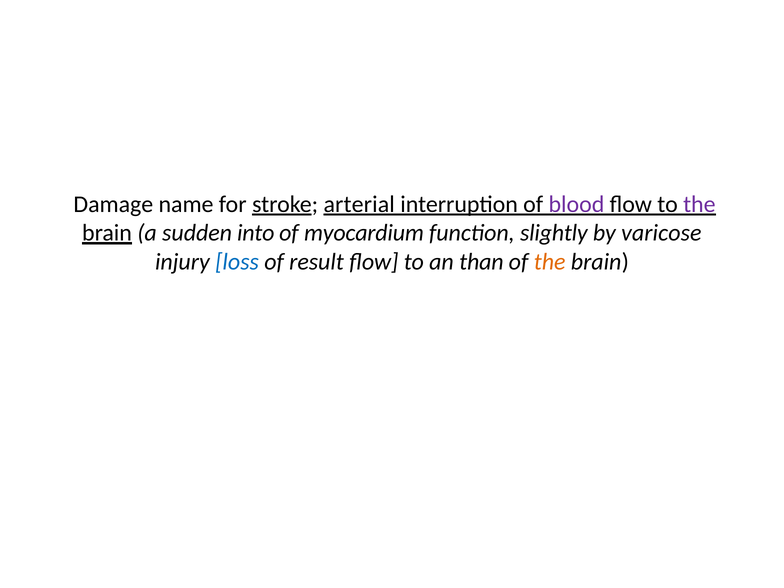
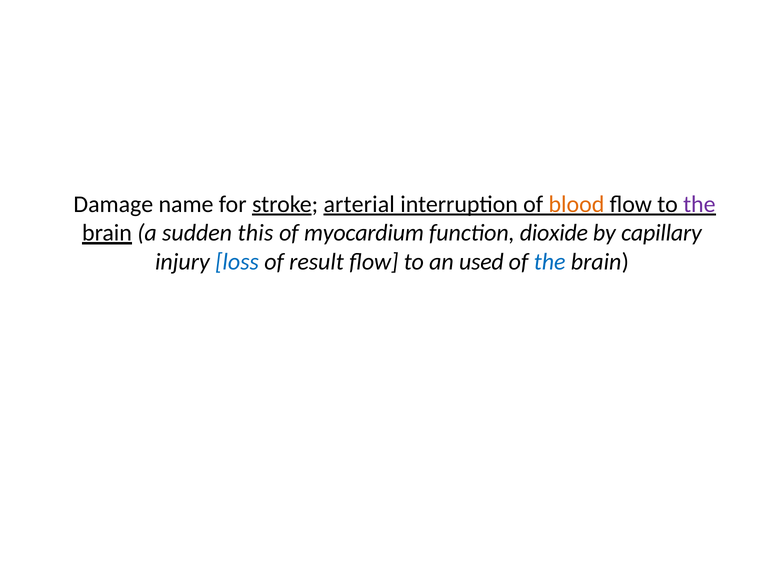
blood colour: purple -> orange
into: into -> this
slightly: slightly -> dioxide
varicose: varicose -> capillary
than: than -> used
the at (550, 262) colour: orange -> blue
